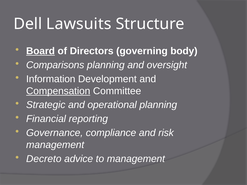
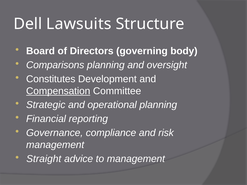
Board underline: present -> none
Information: Information -> Constitutes
Decreto: Decreto -> Straight
